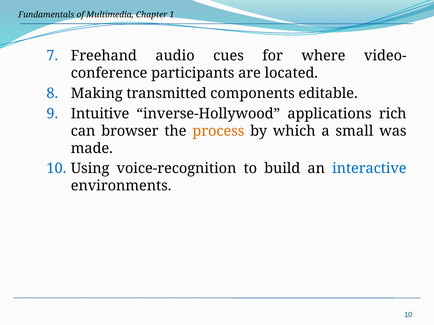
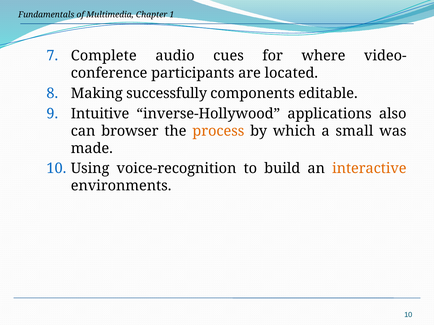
Freehand: Freehand -> Complete
transmitted: transmitted -> successfully
rich: rich -> also
interactive colour: blue -> orange
